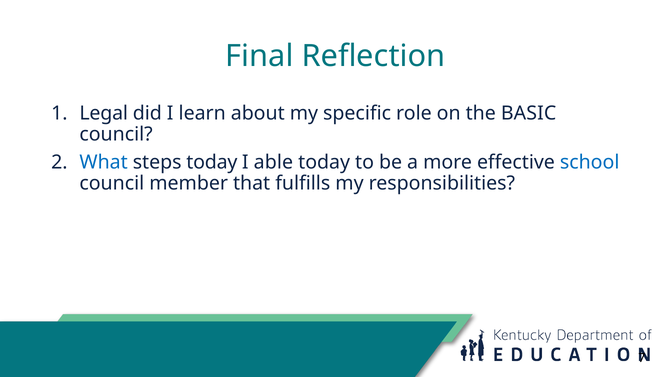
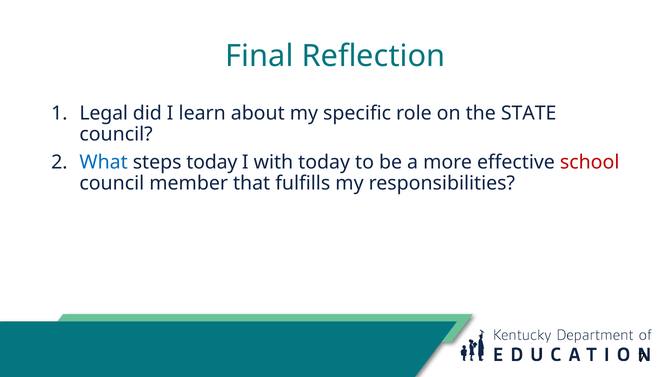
BASIC: BASIC -> STATE
able: able -> with
school colour: blue -> red
